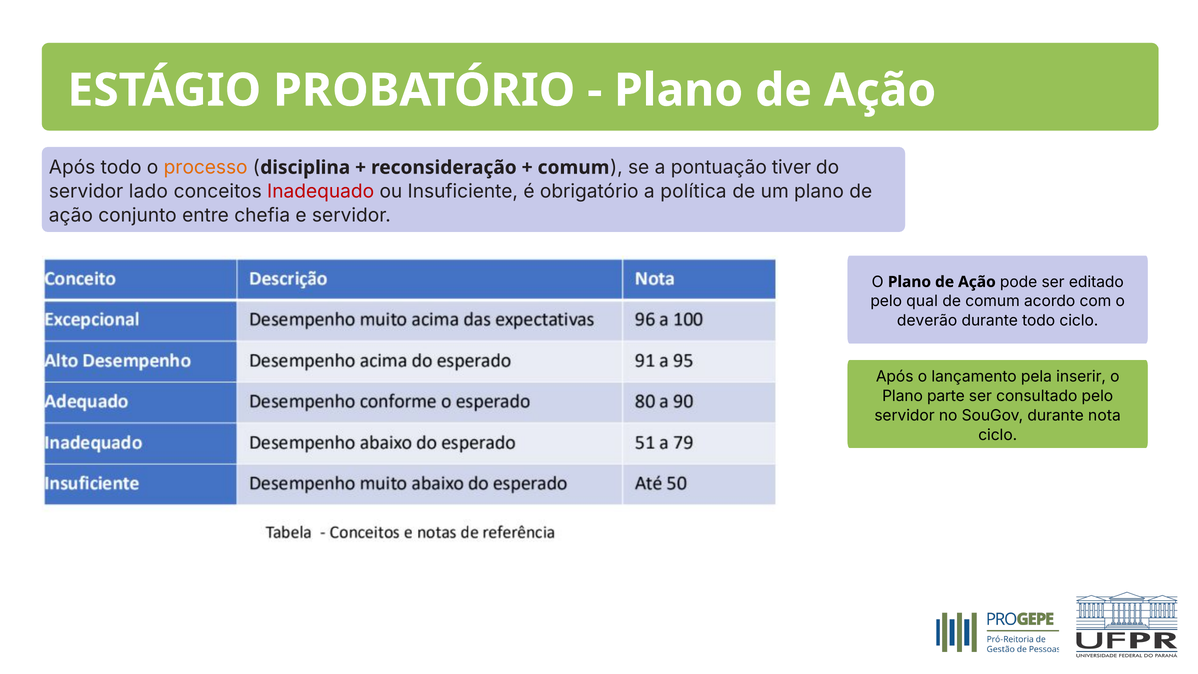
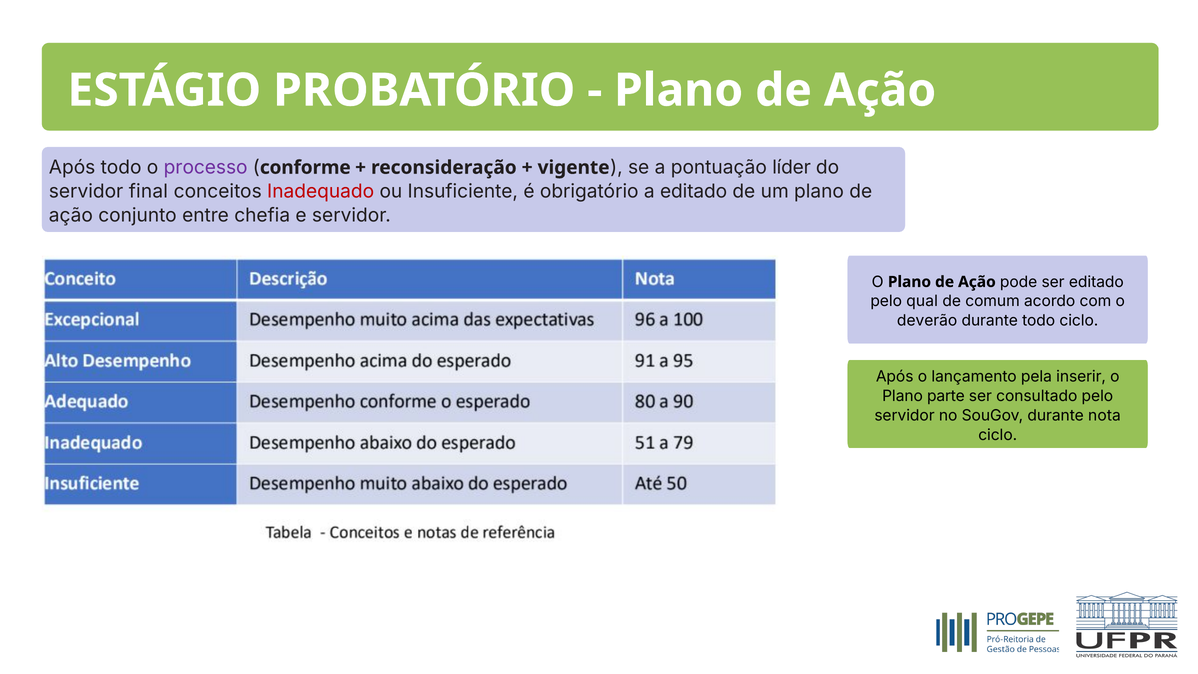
processo colour: orange -> purple
disciplina: disciplina -> conforme
comum at (574, 167): comum -> vigente
tiver: tiver -> líder
lado: lado -> final
a política: política -> editado
